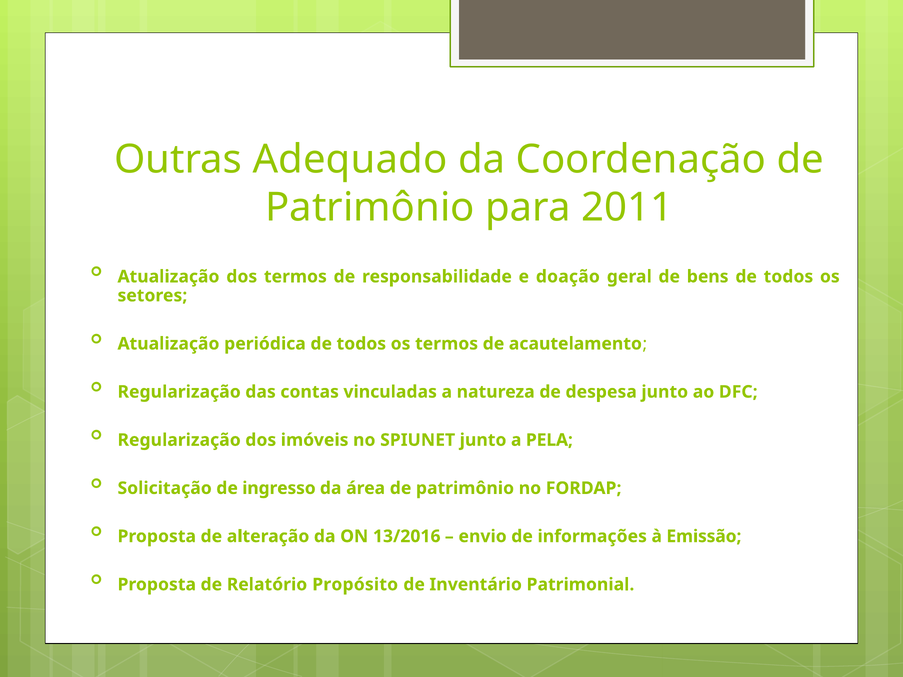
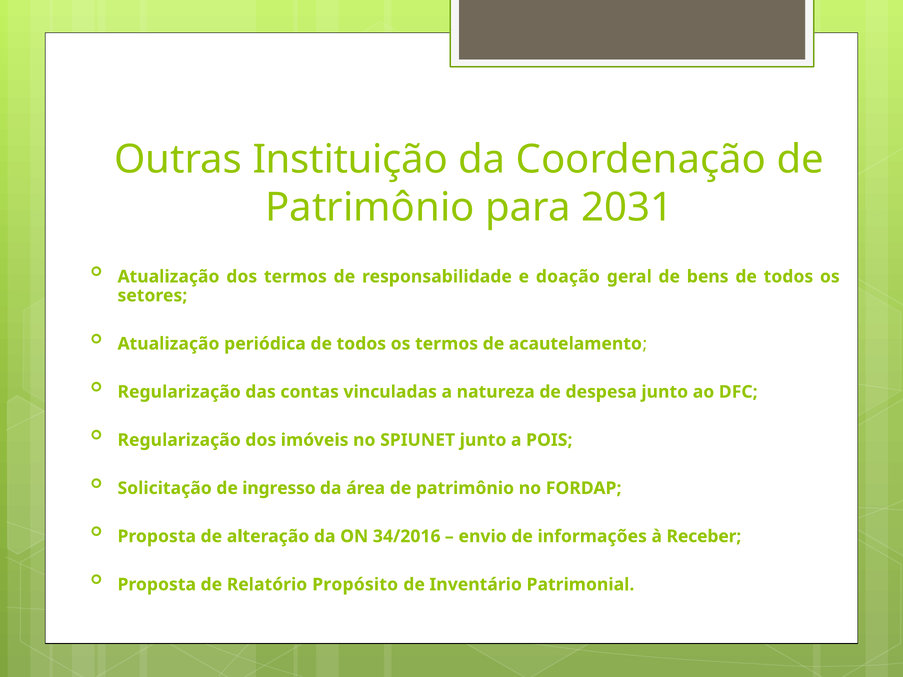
Adequado: Adequado -> Instituição
2011: 2011 -> 2031
PELA: PELA -> POIS
13/2016: 13/2016 -> 34/2016
Emissão: Emissão -> Receber
